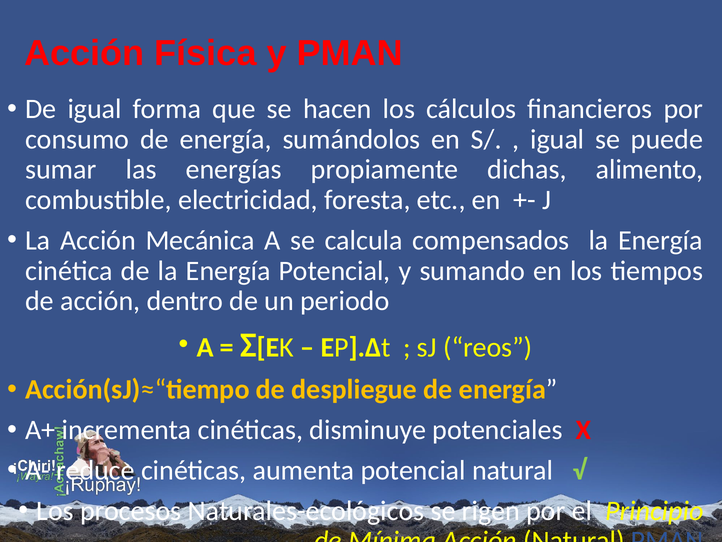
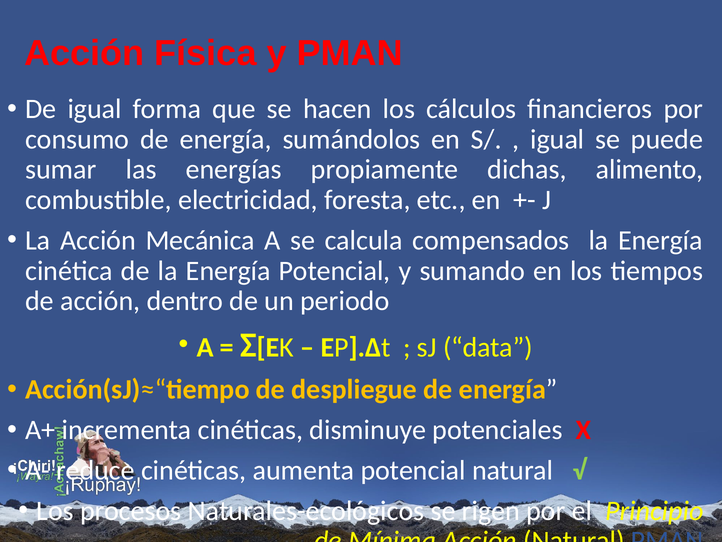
reos: reos -> data
